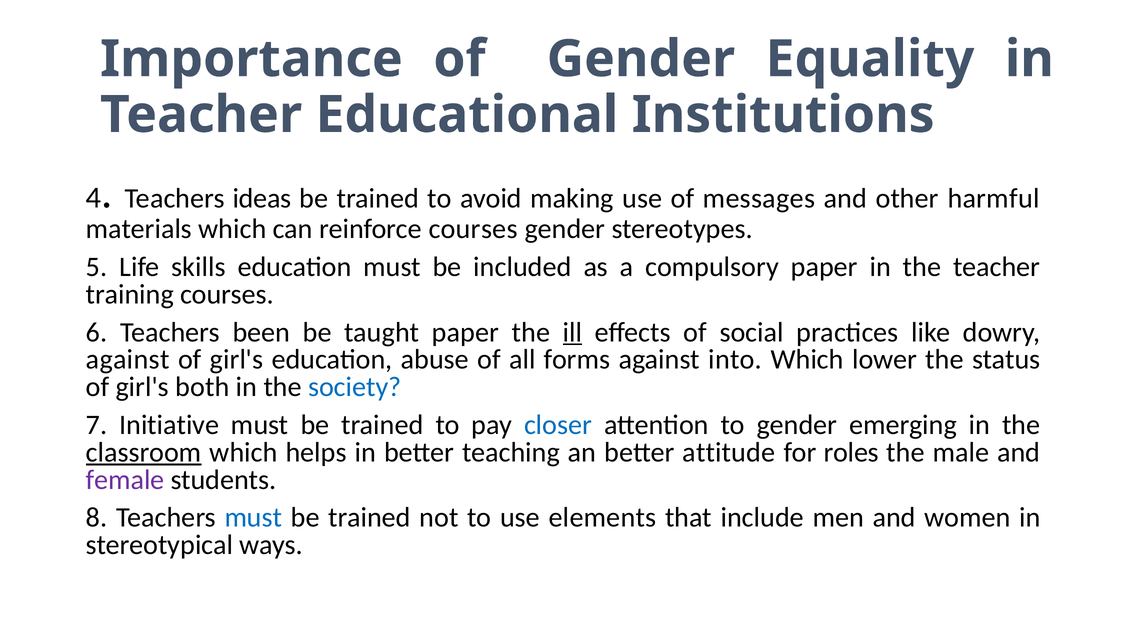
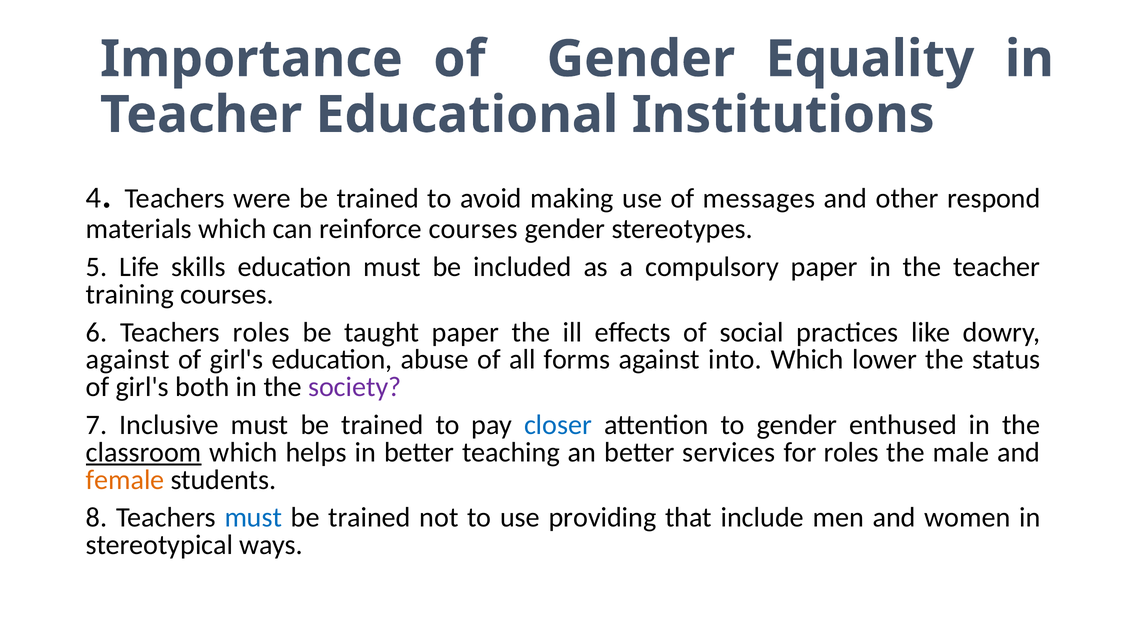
ideas: ideas -> were
harmful: harmful -> respond
Teachers been: been -> roles
ill underline: present -> none
society colour: blue -> purple
Initiative: Initiative -> Inclusive
emerging: emerging -> enthused
attitude: attitude -> services
female colour: purple -> orange
elements: elements -> providing
